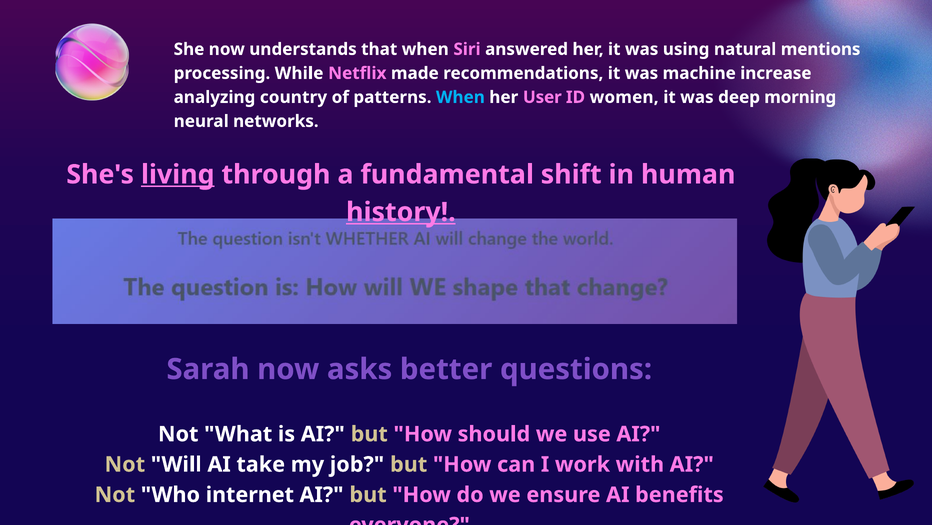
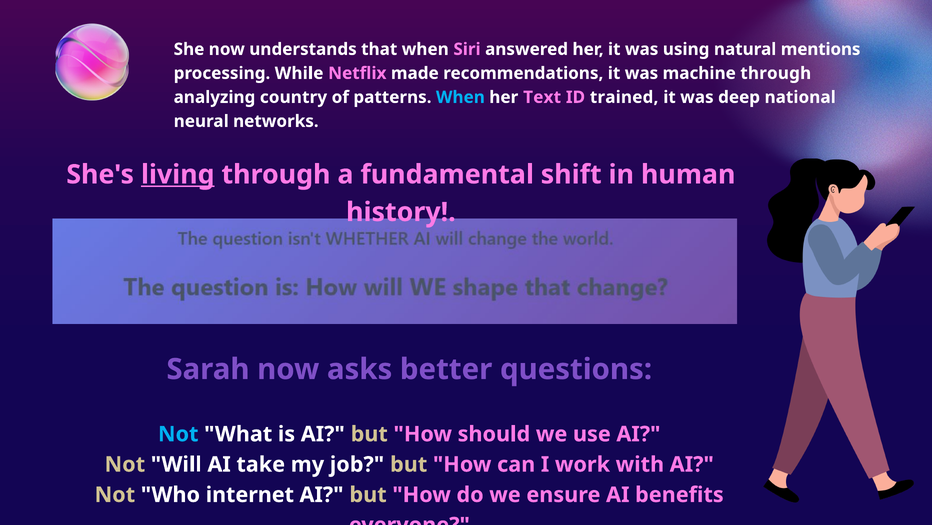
machine increase: increase -> through
User: User -> Text
women: women -> trained
morning: morning -> national
history underline: present -> none
Not at (178, 434) colour: white -> light blue
